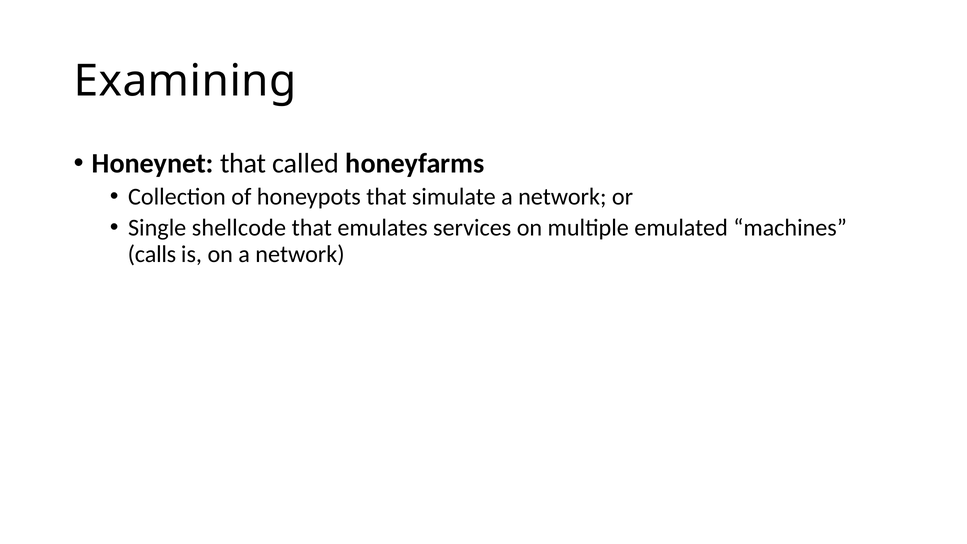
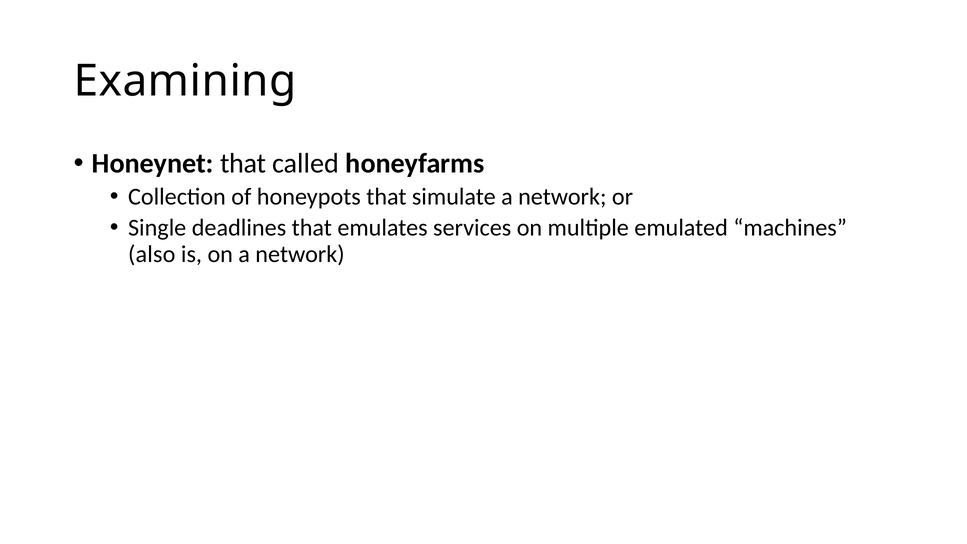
shellcode: shellcode -> deadlines
calls: calls -> also
